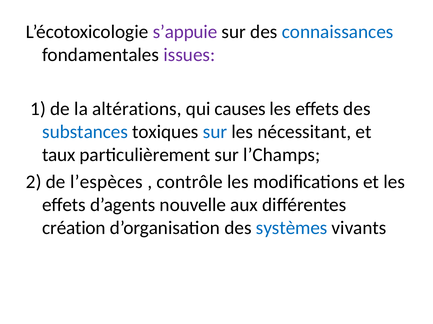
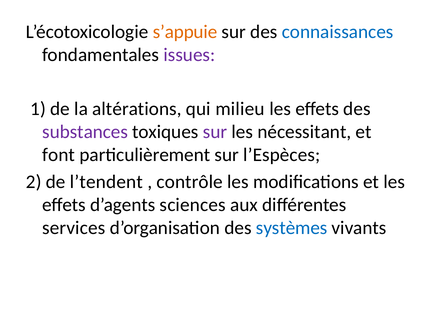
s’appuie colour: purple -> orange
causes: causes -> milieu
substances colour: blue -> purple
sur at (215, 132) colour: blue -> purple
taux: taux -> font
l’Champs: l’Champs -> l’Espèces
l’espèces: l’espèces -> l’tendent
nouvelle: nouvelle -> sciences
création: création -> services
